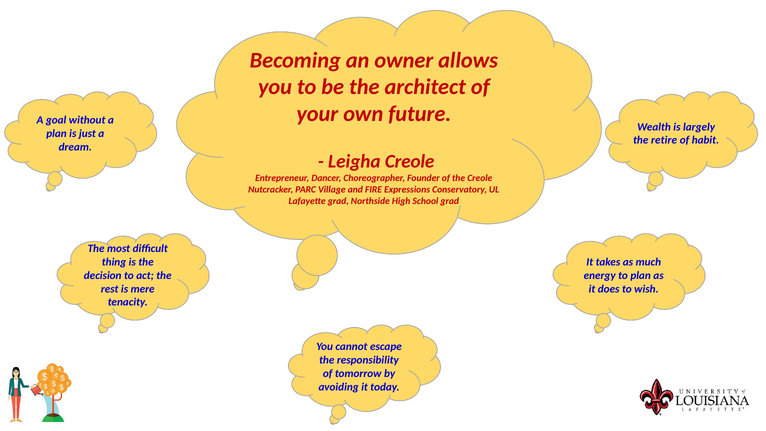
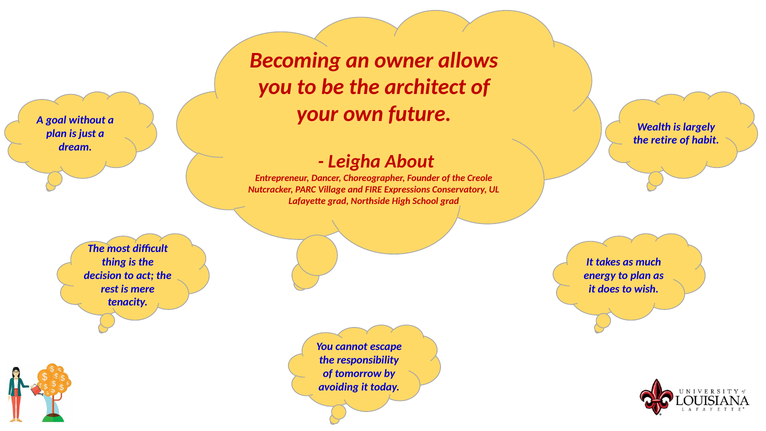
Leigha Creole: Creole -> About
